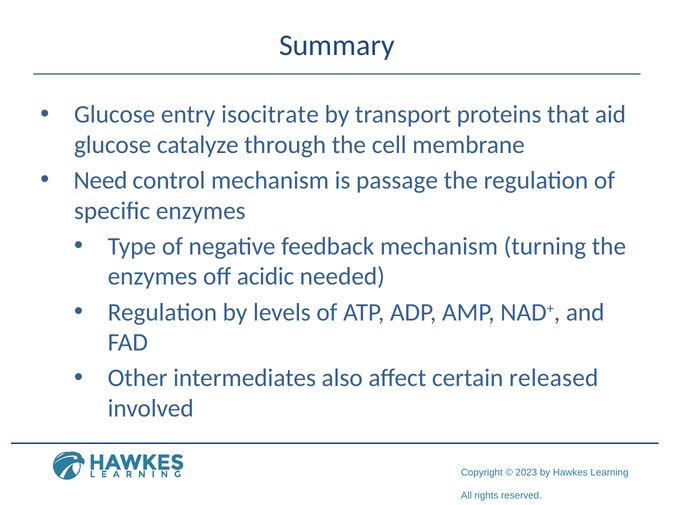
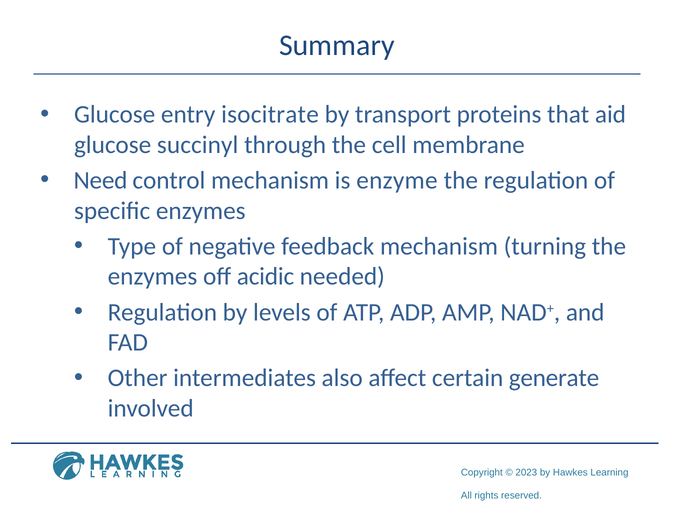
catalyze: catalyze -> succinyl
passage: passage -> enzyme
released: released -> generate
